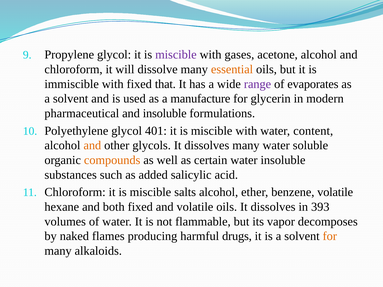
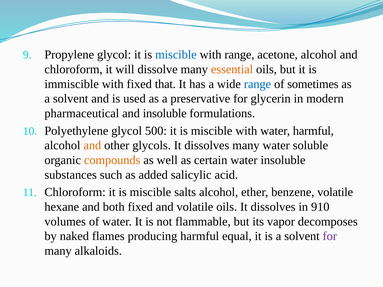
miscible at (176, 55) colour: purple -> blue
with gases: gases -> range
range at (258, 84) colour: purple -> blue
evaporates: evaporates -> sometimes
manufacture: manufacture -> preservative
401: 401 -> 500
water content: content -> harmful
393: 393 -> 910
drugs: drugs -> equal
for at (330, 236) colour: orange -> purple
